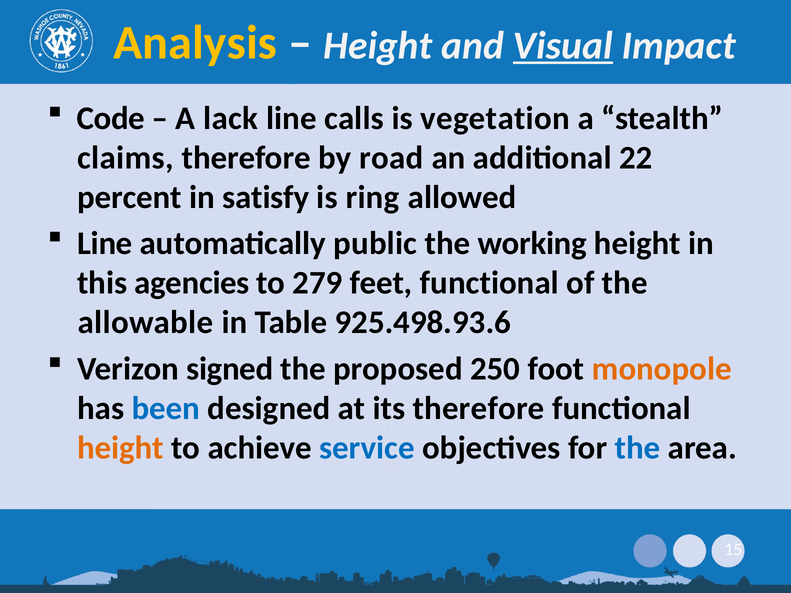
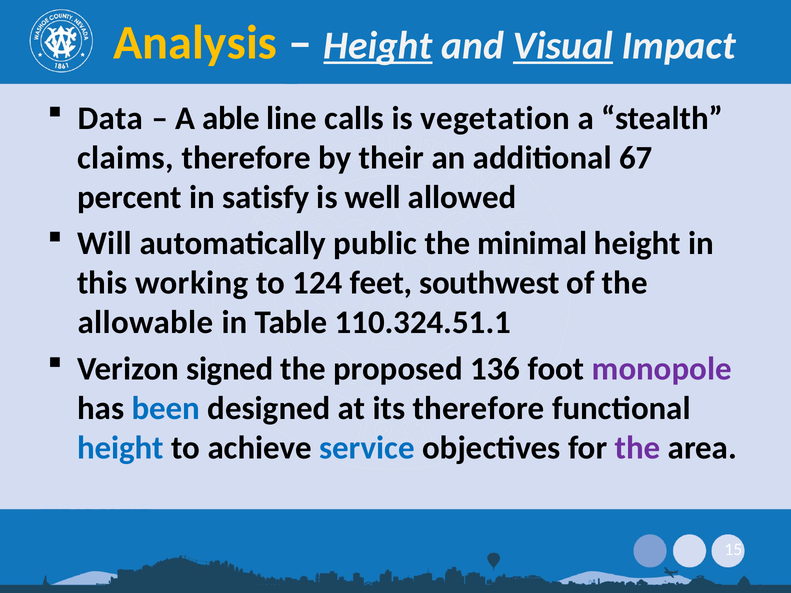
Height at (378, 46) underline: none -> present
Code: Code -> Data
lack: lack -> able
road: road -> their
22: 22 -> 67
ring: ring -> well
Line at (105, 244): Line -> Will
working: working -> minimal
agencies: agencies -> working
279: 279 -> 124
feet functional: functional -> southwest
925.498.93.6: 925.498.93.6 -> 110.324.51.1
250: 250 -> 136
monopole colour: orange -> purple
height at (120, 448) colour: orange -> blue
the at (638, 448) colour: blue -> purple
